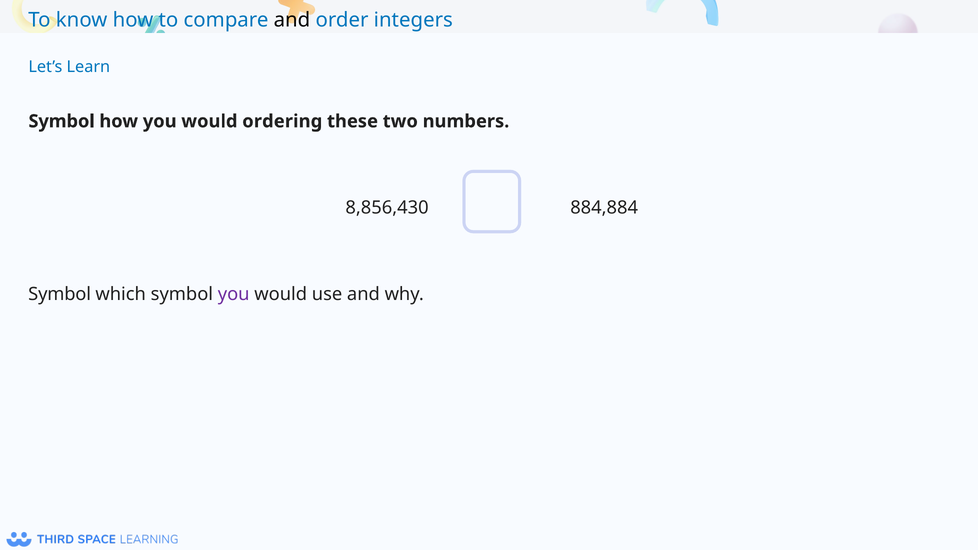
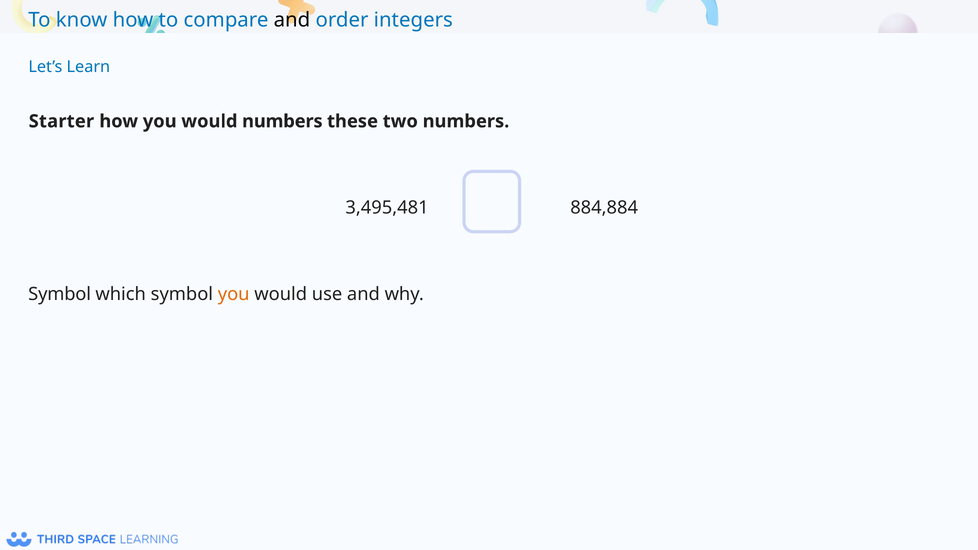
Symbol at (62, 121): Symbol -> Starter
would ordering: ordering -> numbers
8,856,430: 8,856,430 -> 3,495,481
you at (234, 294) colour: purple -> orange
